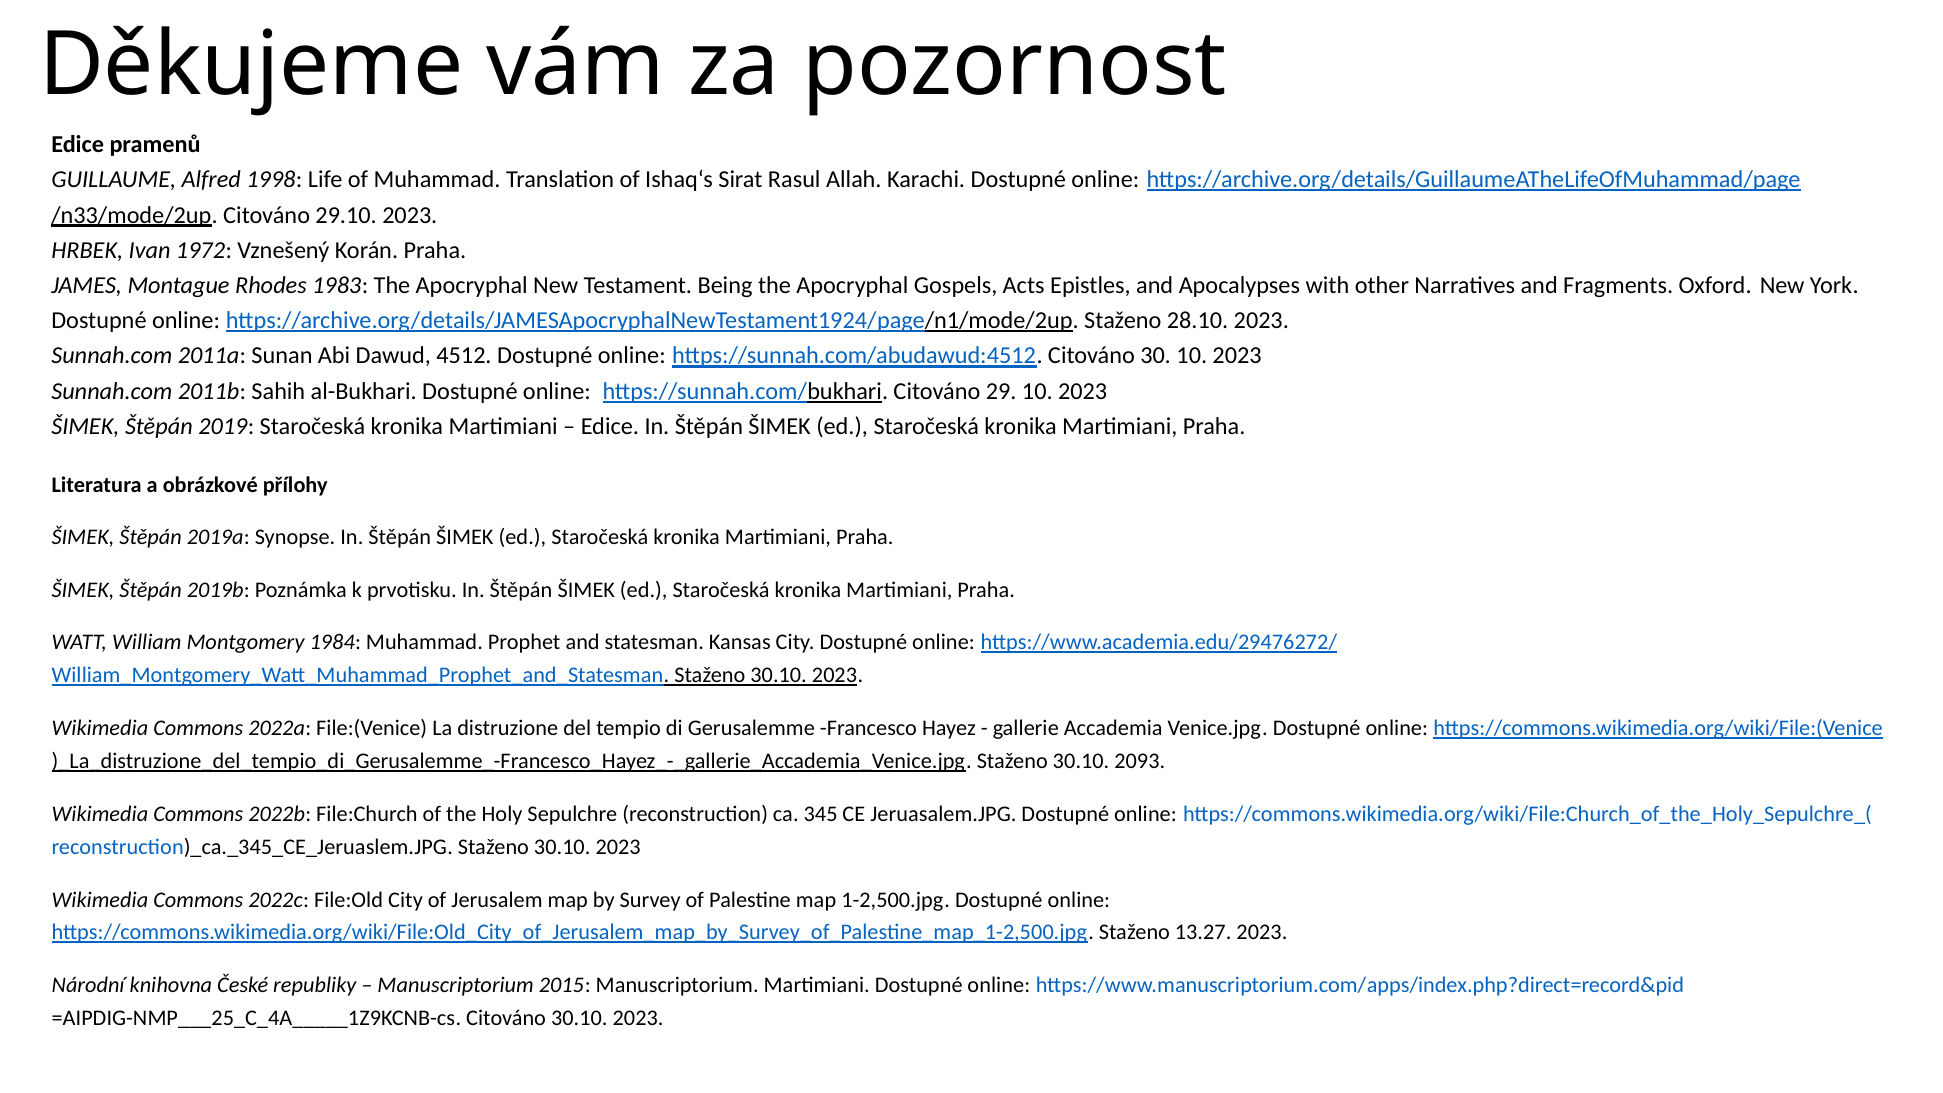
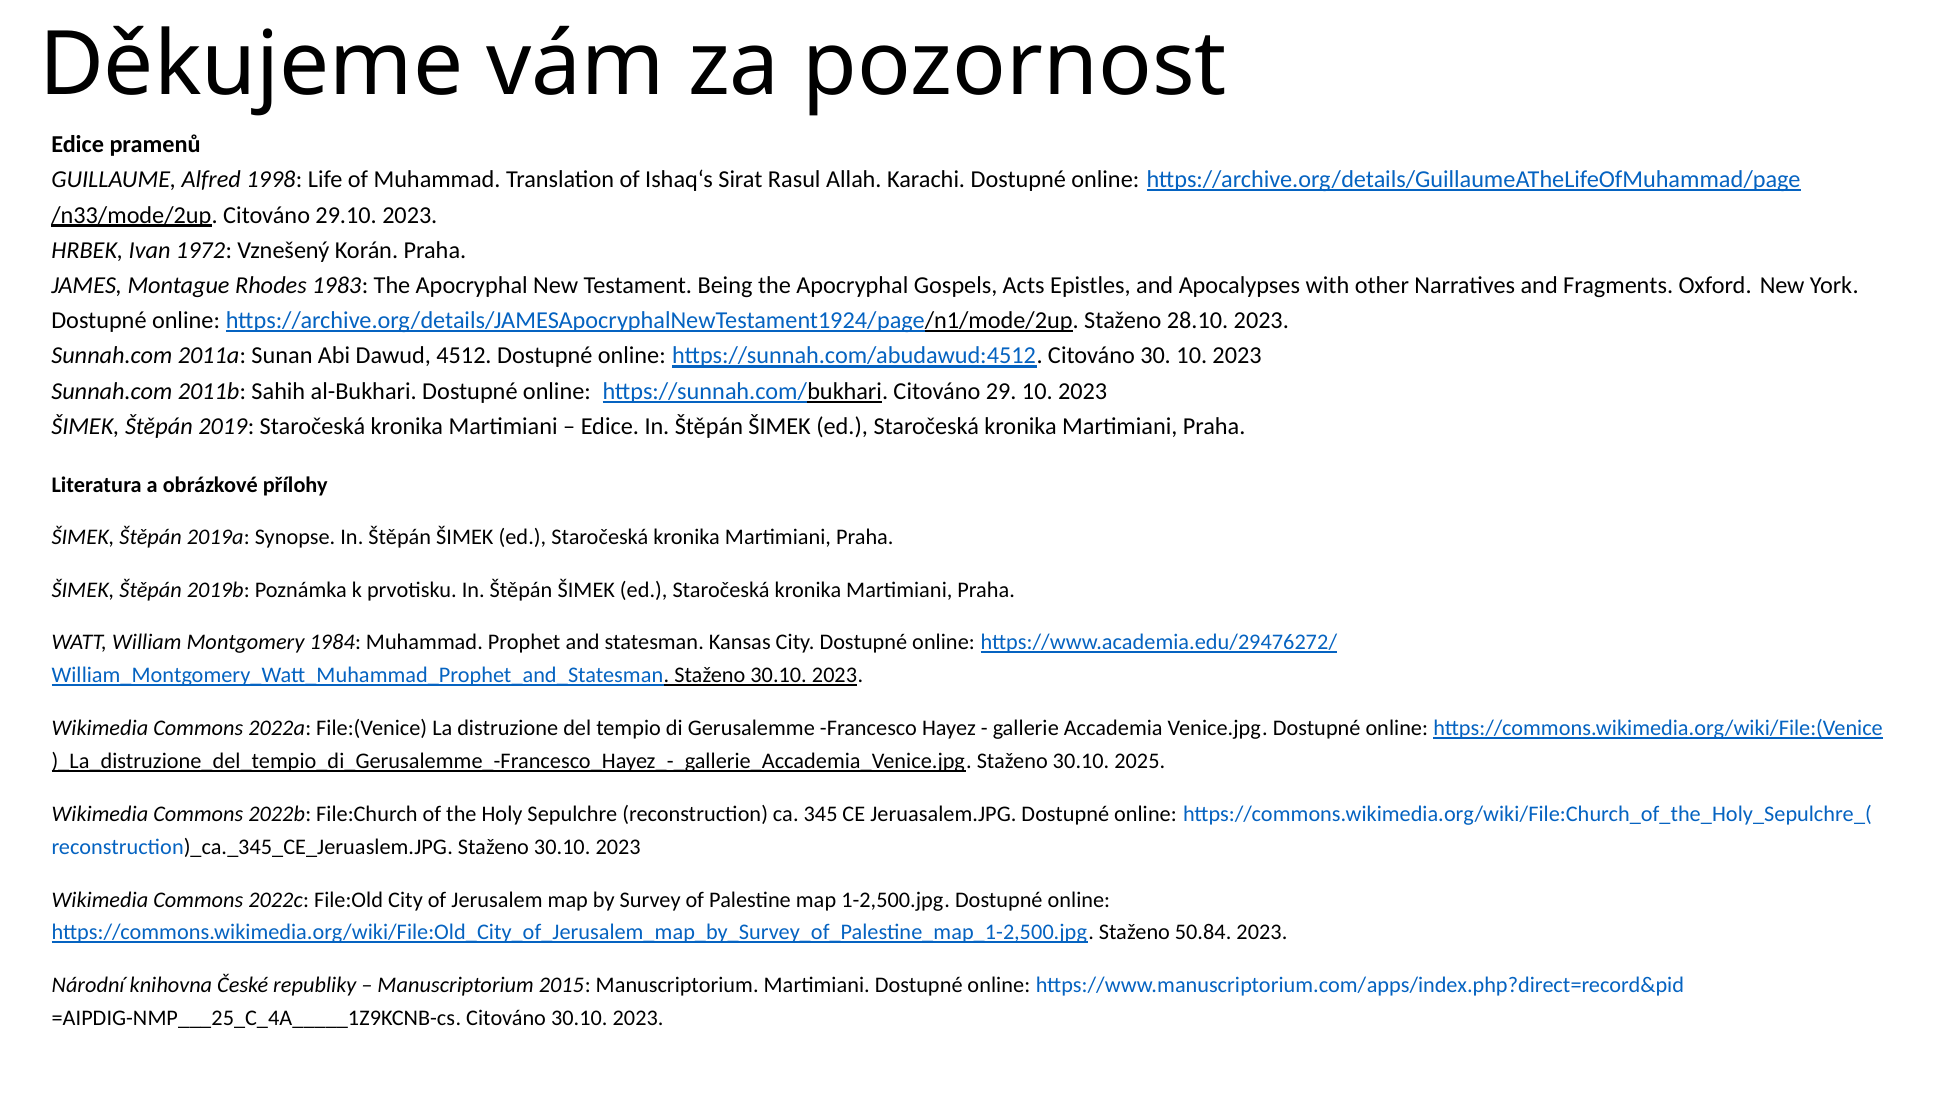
2093: 2093 -> 2025
13.27: 13.27 -> 50.84
